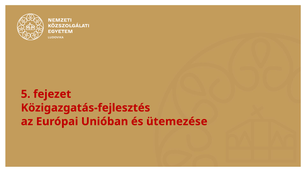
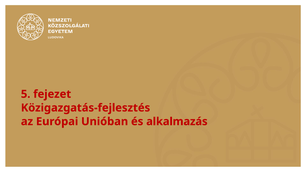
ütemezése: ütemezése -> alkalmazás
